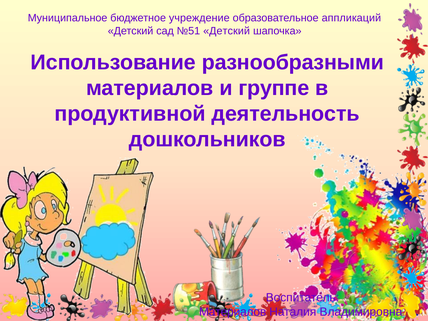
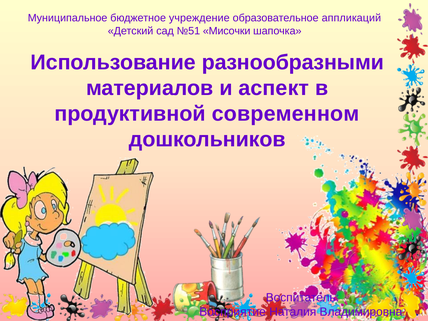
№51 Детский: Детский -> Мисочки
группе: группе -> аспект
деятельность: деятельность -> современном
Материалов at (233, 312): Материалов -> Восприятие
